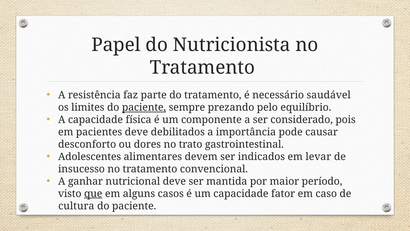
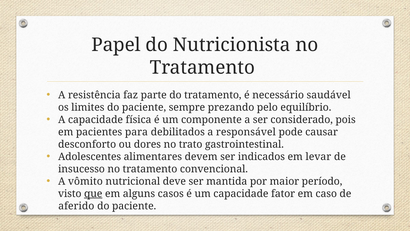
paciente at (144, 107) underline: present -> none
pacientes deve: deve -> para
importância: importância -> responsável
ganhar: ganhar -> vômito
cultura: cultura -> aferido
